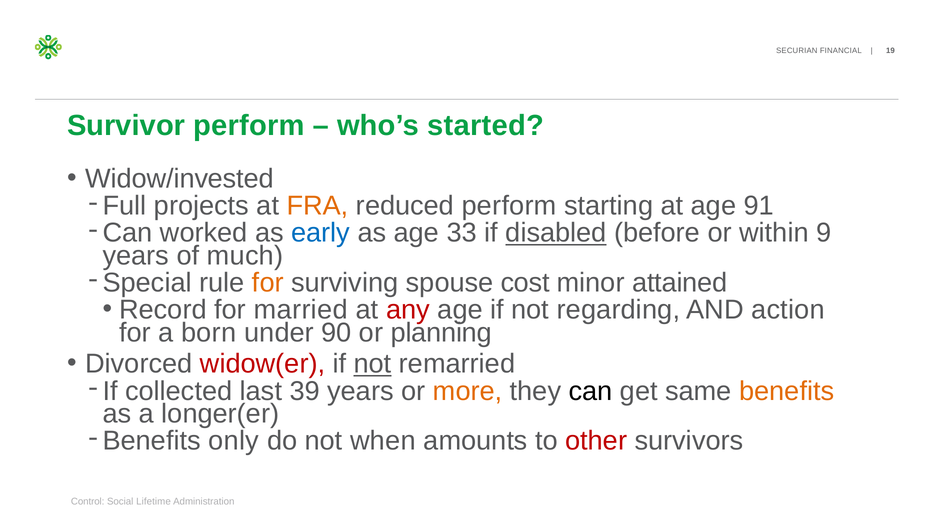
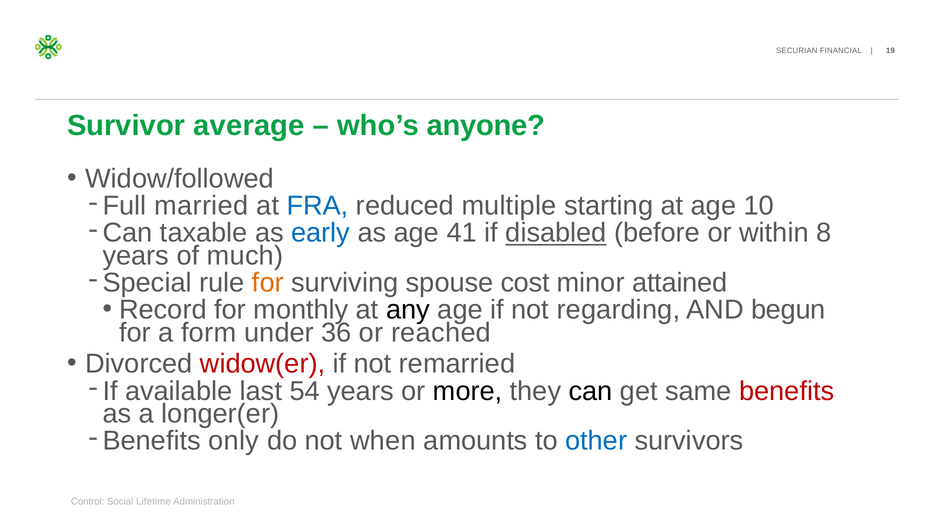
Survivor perform: perform -> average
started: started -> anyone
Widow/invested: Widow/invested -> Widow/followed
projects: projects -> married
FRA colour: orange -> blue
reduced perform: perform -> multiple
91: 91 -> 10
worked: worked -> taxable
33: 33 -> 41
9: 9 -> 8
married: married -> monthly
any colour: red -> black
action: action -> begun
born: born -> form
90: 90 -> 36
planning: planning -> reached
not at (373, 364) underline: present -> none
collected: collected -> available
39: 39 -> 54
more colour: orange -> black
benefits at (787, 391) colour: orange -> red
other colour: red -> blue
